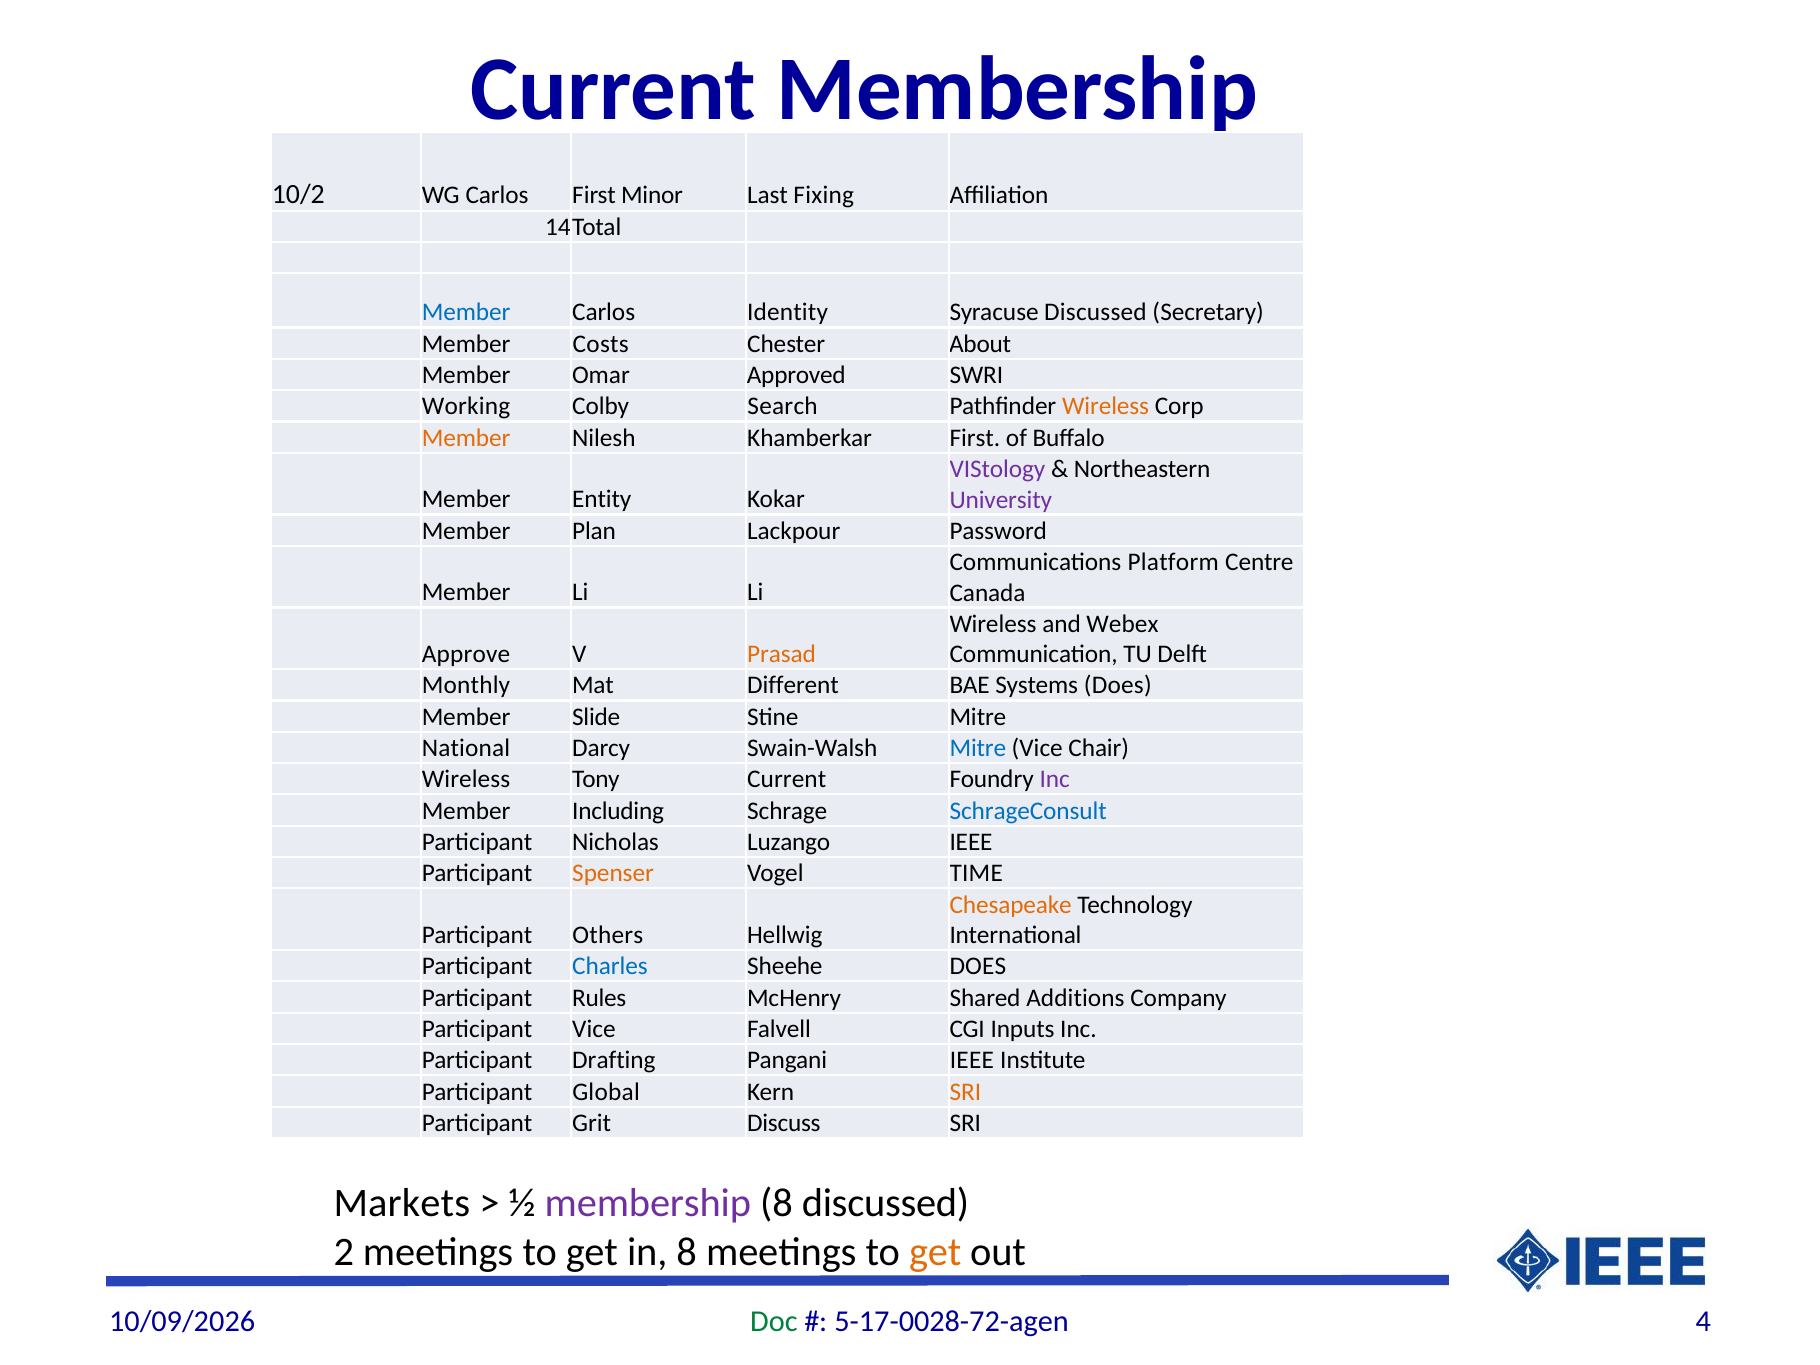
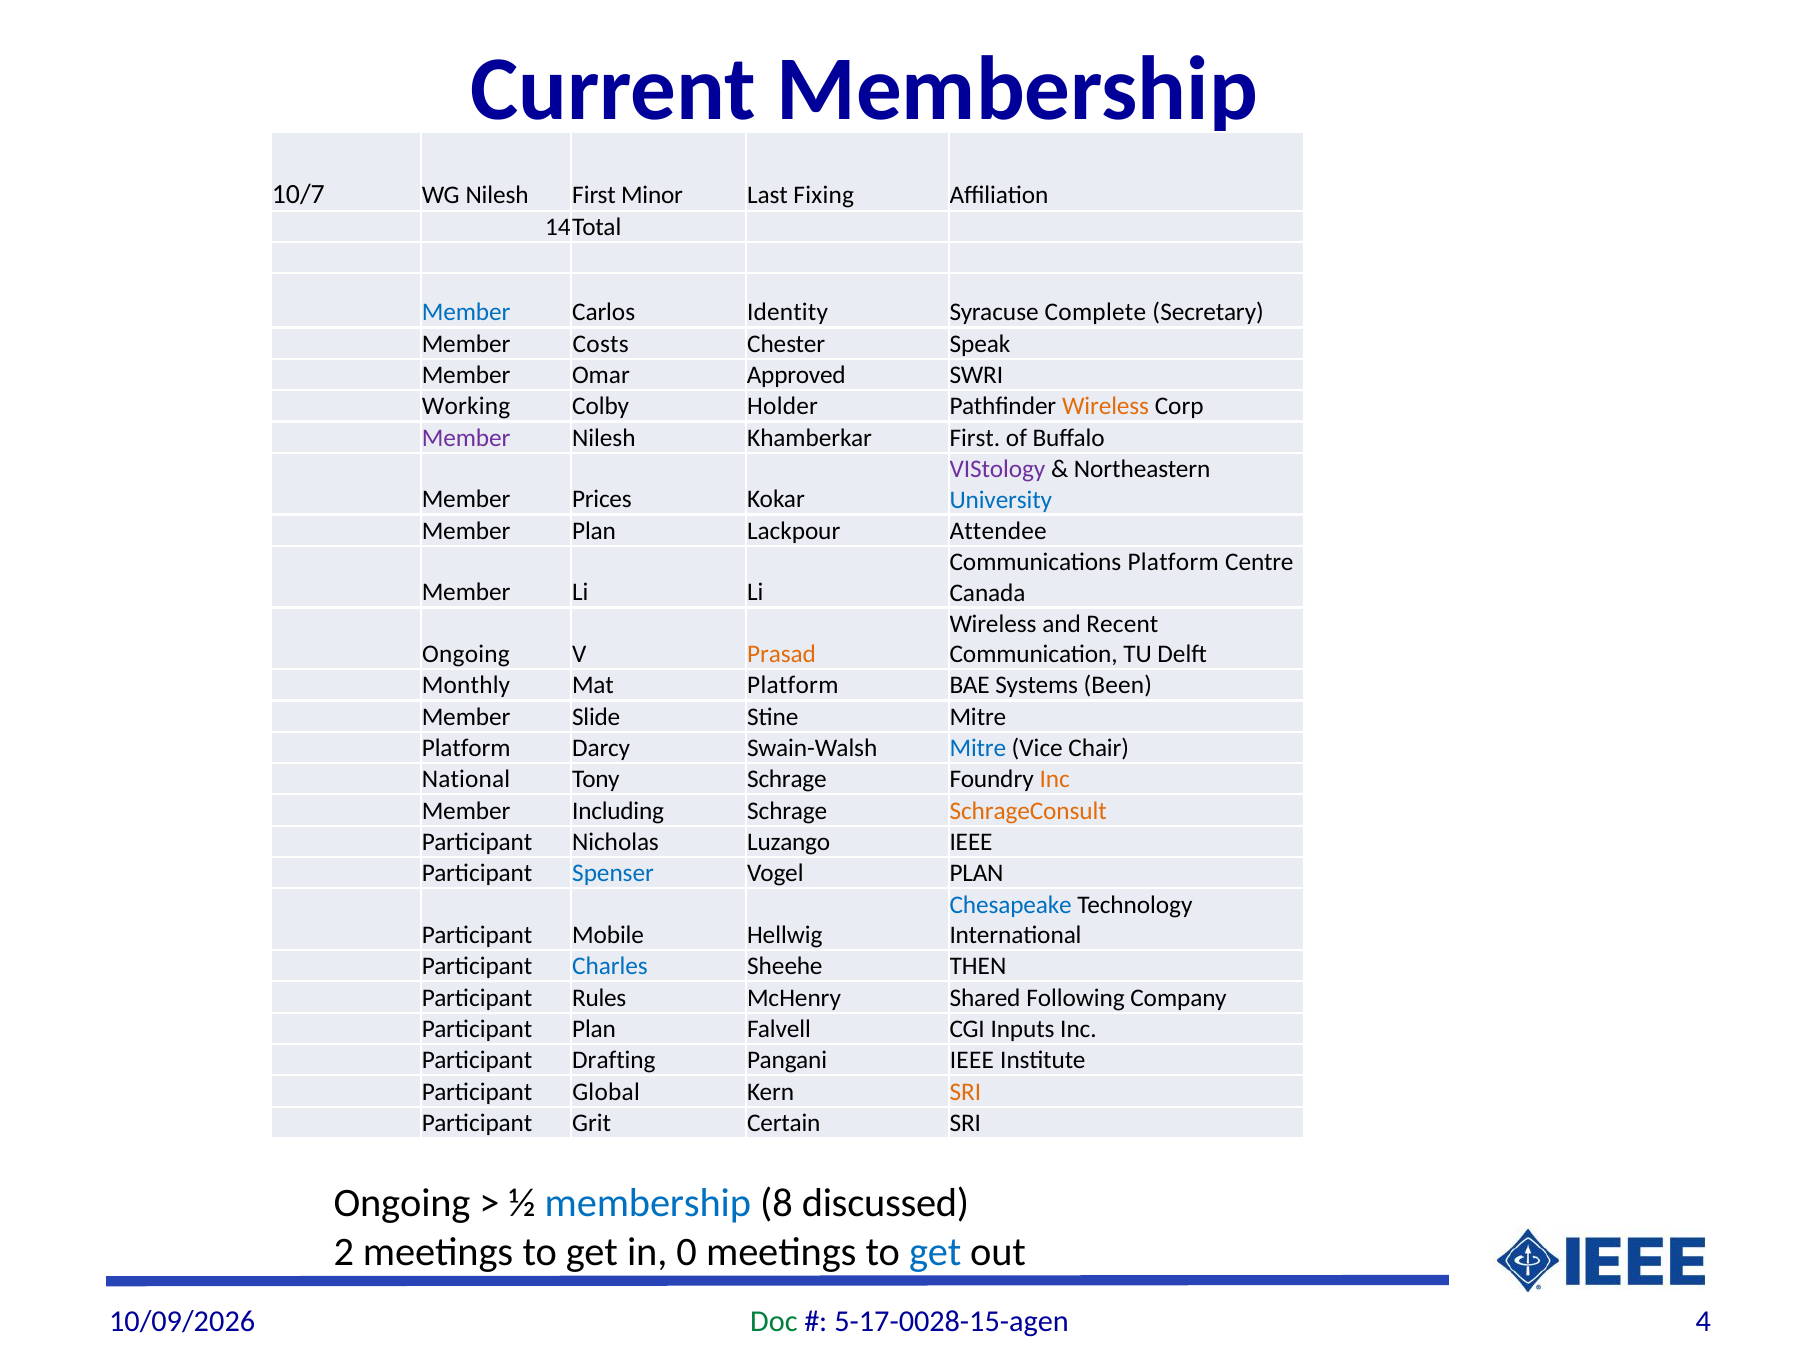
10/2: 10/2 -> 10/7
WG Carlos: Carlos -> Nilesh
Syracuse Discussed: Discussed -> Complete
About: About -> Speak
Search: Search -> Holder
Member at (466, 438) colour: orange -> purple
Entity: Entity -> Prices
University colour: purple -> blue
Password: Password -> Attendee
Webex: Webex -> Recent
Approve at (466, 654): Approve -> Ongoing
Mat Different: Different -> Platform
Systems Does: Does -> Been
National at (466, 748): National -> Platform
Wireless at (466, 779): Wireless -> National
Tony Current: Current -> Schrage
Inc at (1055, 779) colour: purple -> orange
SchrageConsult colour: blue -> orange
Spenser colour: orange -> blue
Vogel TIME: TIME -> PLAN
Chesapeake colour: orange -> blue
Others: Others -> Mobile
Sheehe DOES: DOES -> THEN
Additions: Additions -> Following
Participant Vice: Vice -> Plan
Discuss: Discuss -> Certain
Markets at (402, 1203): Markets -> Ongoing
membership at (648, 1203) colour: purple -> blue
in 8: 8 -> 0
get at (935, 1252) colour: orange -> blue
5-17-0028-72-agen: 5-17-0028-72-agen -> 5-17-0028-15-agen
